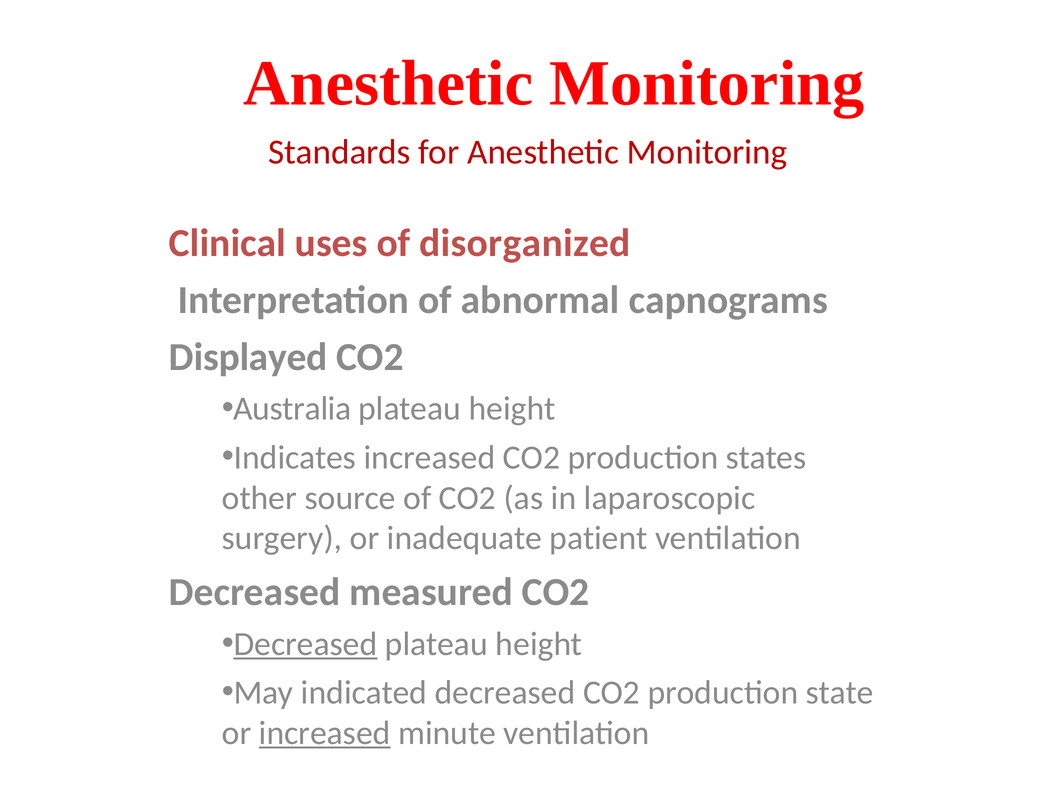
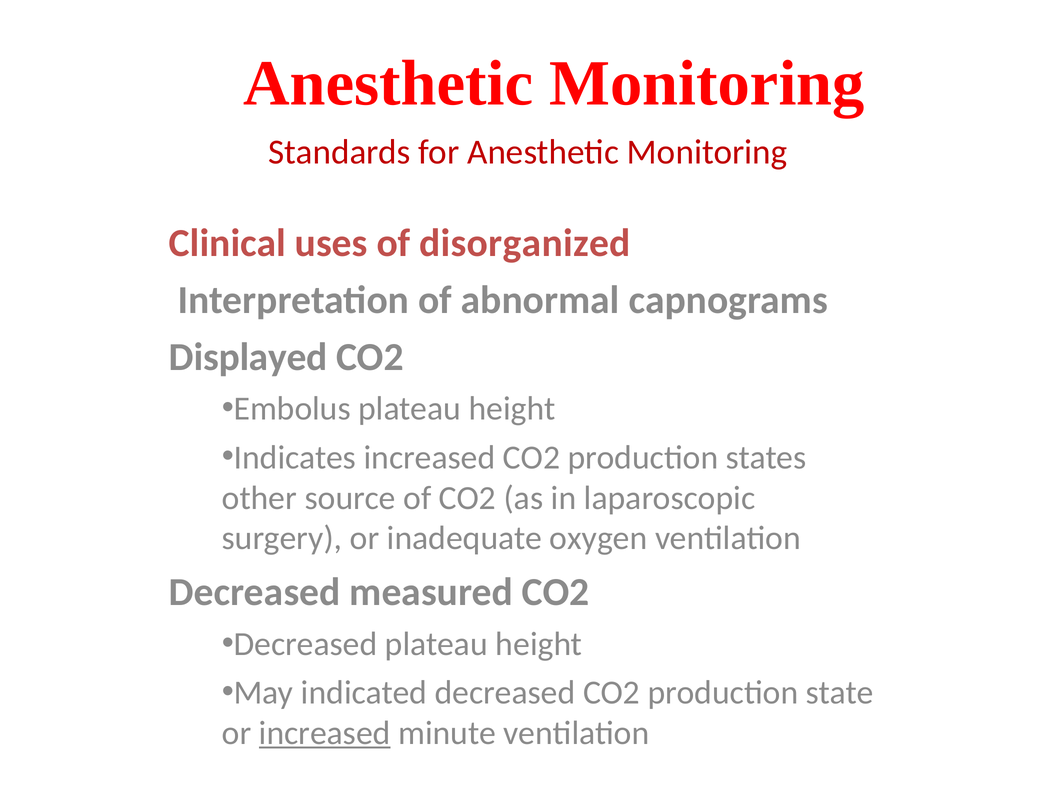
Australia: Australia -> Embolus
patient: patient -> oxygen
Decreased at (306, 644) underline: present -> none
